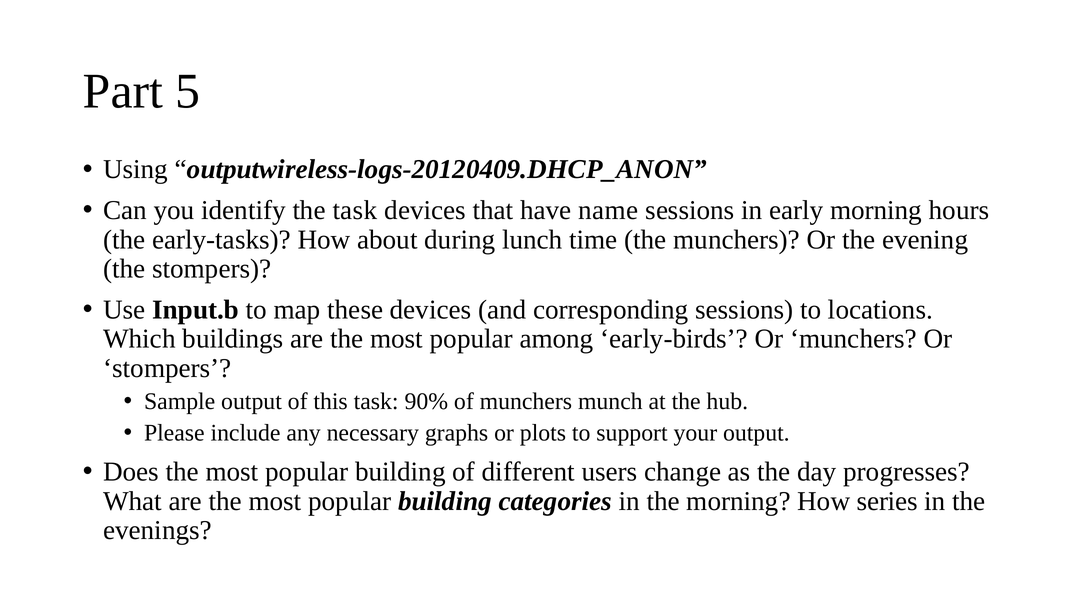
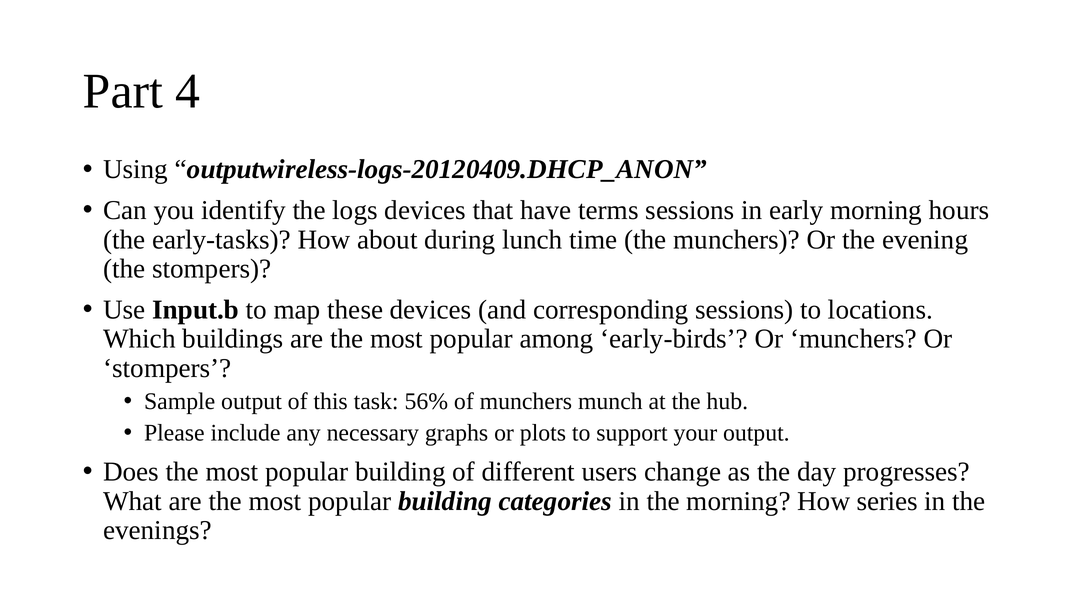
5: 5 -> 4
the task: task -> logs
name: name -> terms
90%: 90% -> 56%
